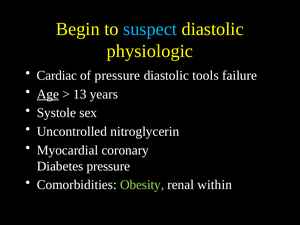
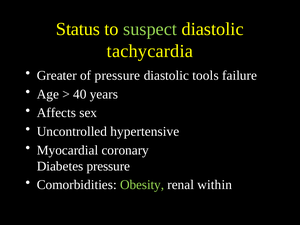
Begin: Begin -> Status
suspect colour: light blue -> light green
physiologic: physiologic -> tachycardia
Cardiac: Cardiac -> Greater
Age underline: present -> none
13: 13 -> 40
Systole: Systole -> Affects
nitroglycerin: nitroglycerin -> hypertensive
